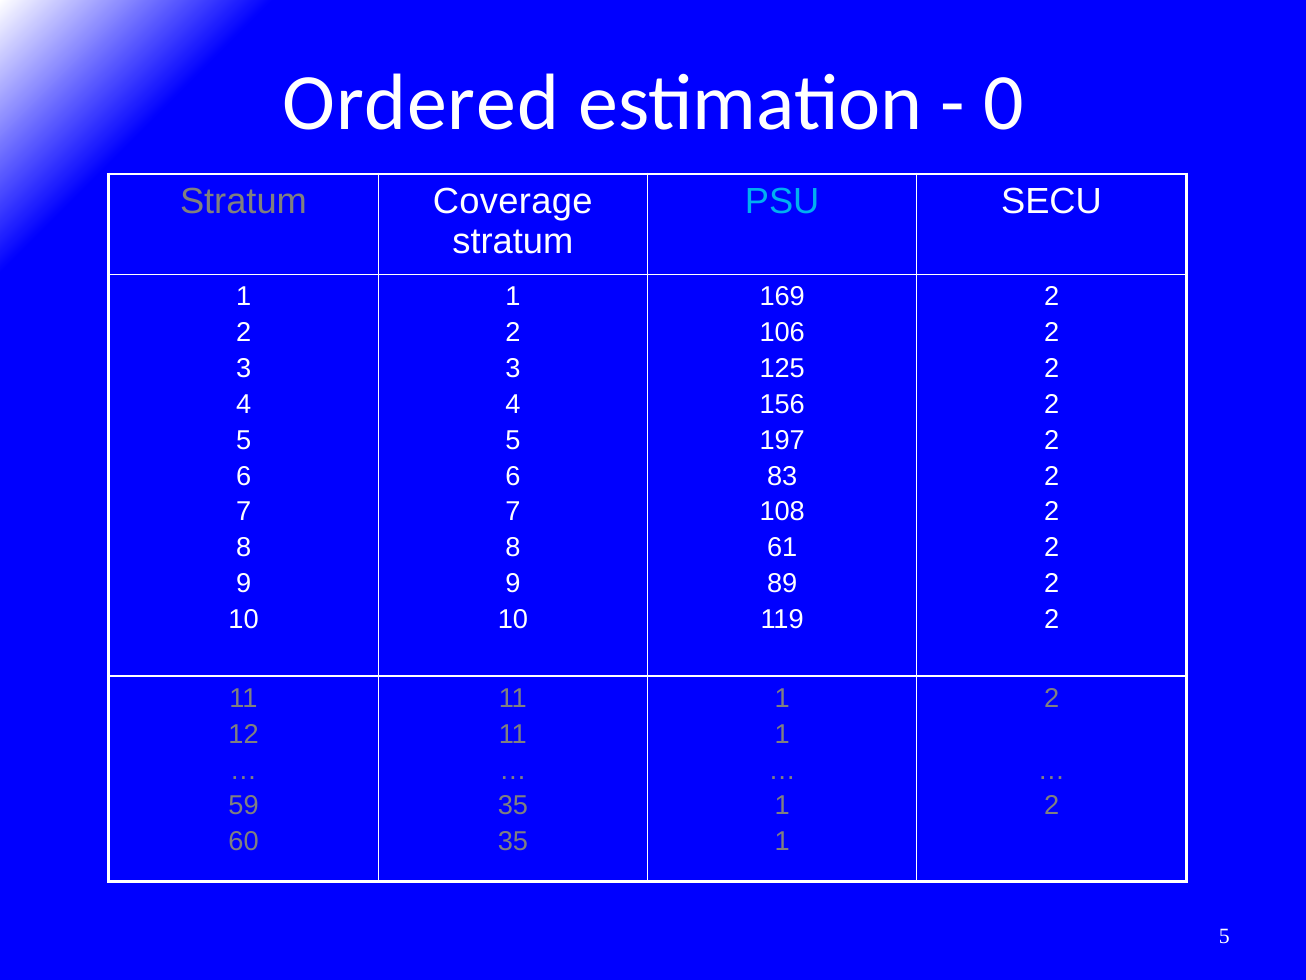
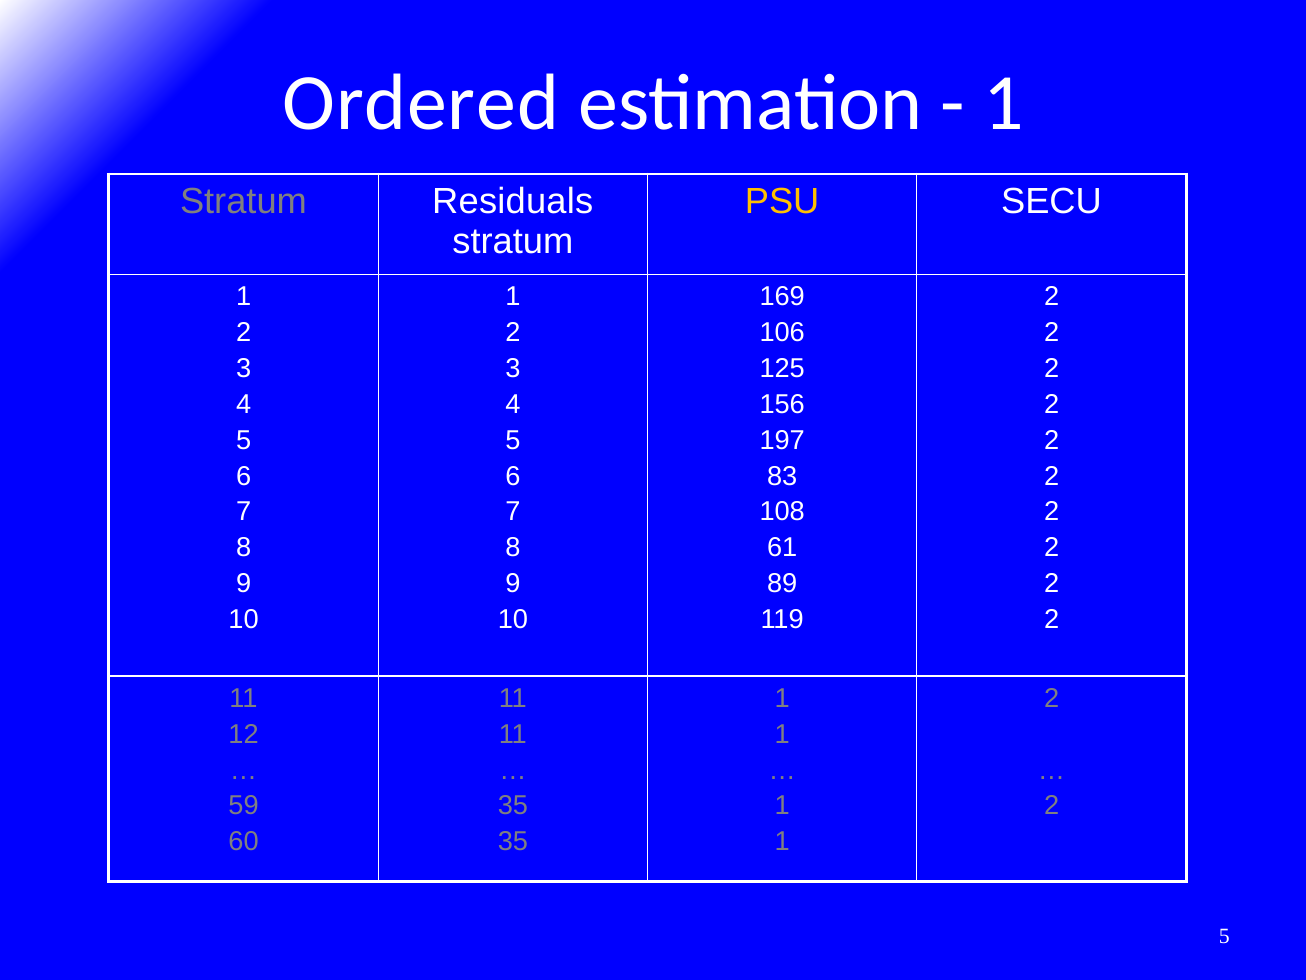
0 at (1003, 104): 0 -> 1
Coverage: Coverage -> Residuals
PSU colour: light blue -> yellow
